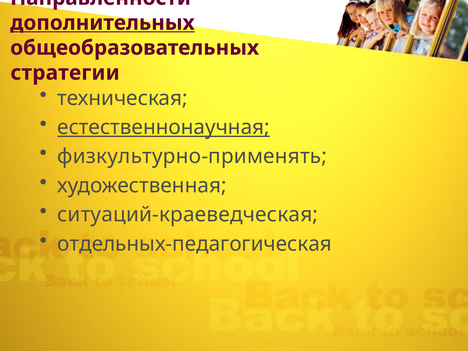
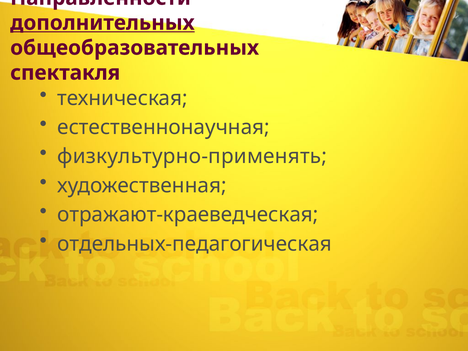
стратегии: стратегии -> спектакля
естественнонаучная underline: present -> none
ситуаций-краеведческая: ситуаций-краеведческая -> отражают-краеведческая
